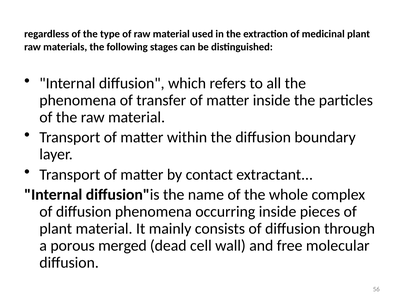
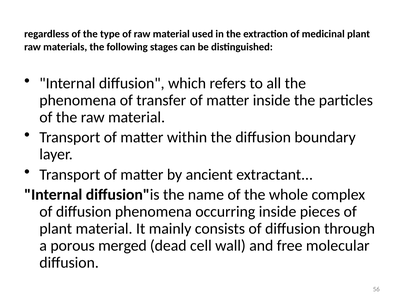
contact: contact -> ancient
